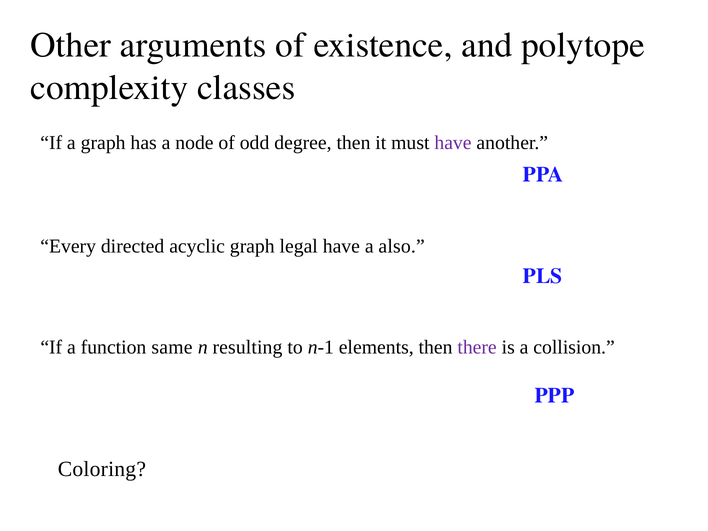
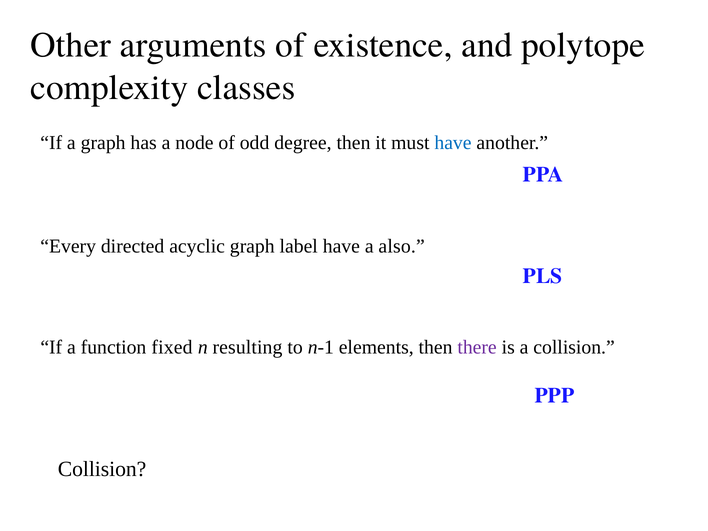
have at (453, 143) colour: purple -> blue
legal: legal -> label
same: same -> fixed
Coloring at (102, 469): Coloring -> Collision
